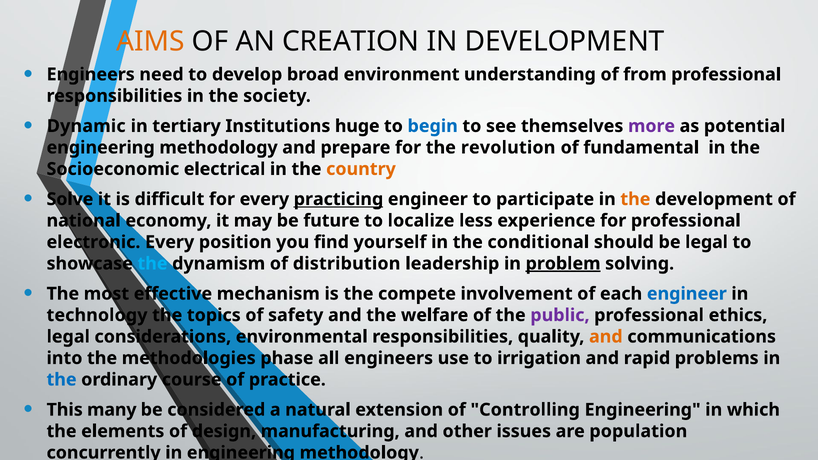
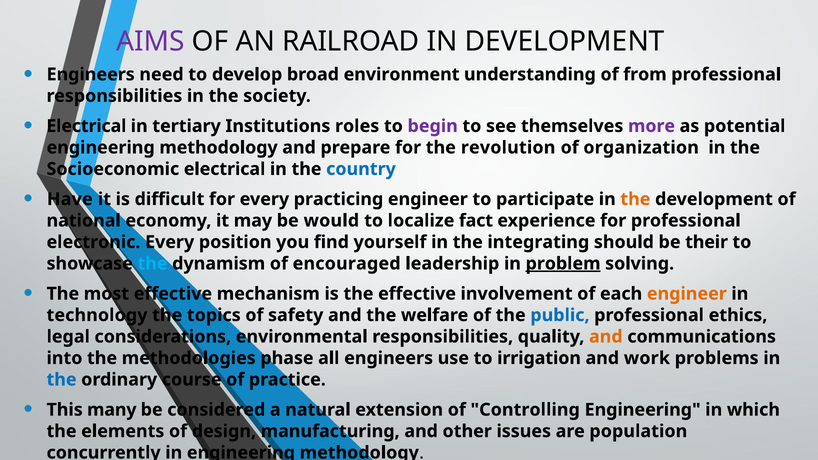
AIMS colour: orange -> purple
CREATION: CREATION -> RAILROAD
Dynamic at (86, 126): Dynamic -> Electrical
huge: huge -> roles
begin colour: blue -> purple
fundamental: fundamental -> organization
country colour: orange -> blue
Solve: Solve -> Have
practicing underline: present -> none
future: future -> would
less: less -> fact
conditional: conditional -> integrating
be legal: legal -> their
distribution: distribution -> encouraged
the compete: compete -> effective
engineer at (687, 294) colour: blue -> orange
public colour: purple -> blue
rapid: rapid -> work
